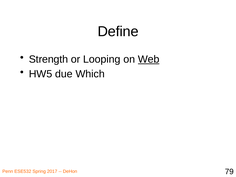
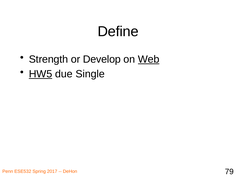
Looping: Looping -> Develop
HW5 underline: none -> present
Which: Which -> Single
